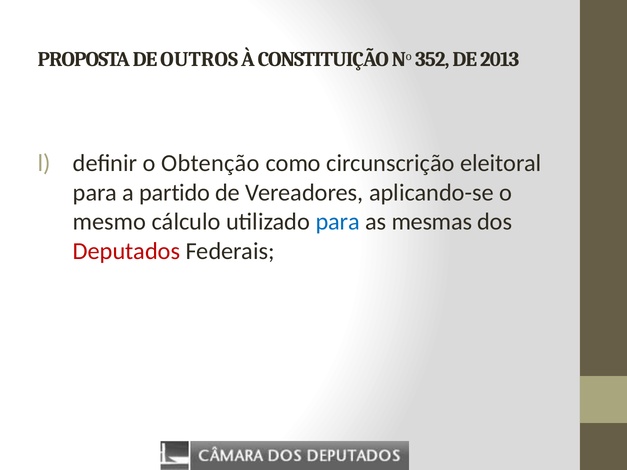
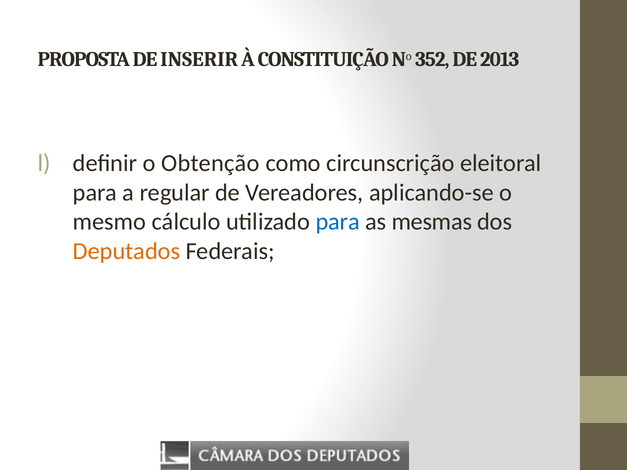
OUTROS: OUTROS -> INSERIR
partido: partido -> regular
Deputados colour: red -> orange
